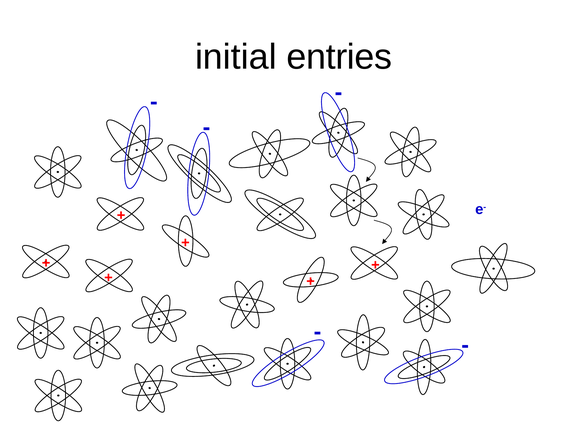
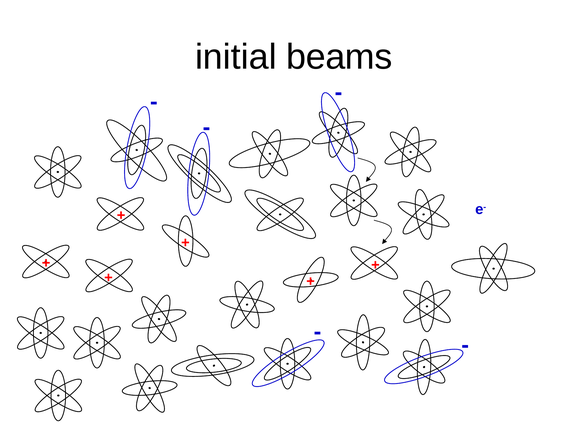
entries: entries -> beams
